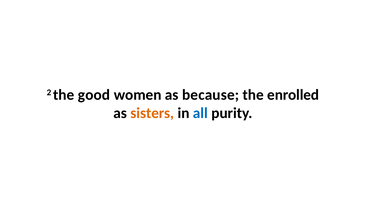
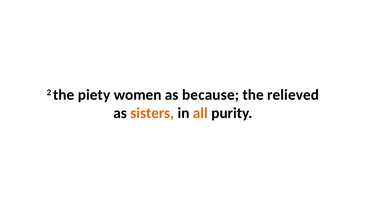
good: good -> piety
enrolled: enrolled -> relieved
all colour: blue -> orange
